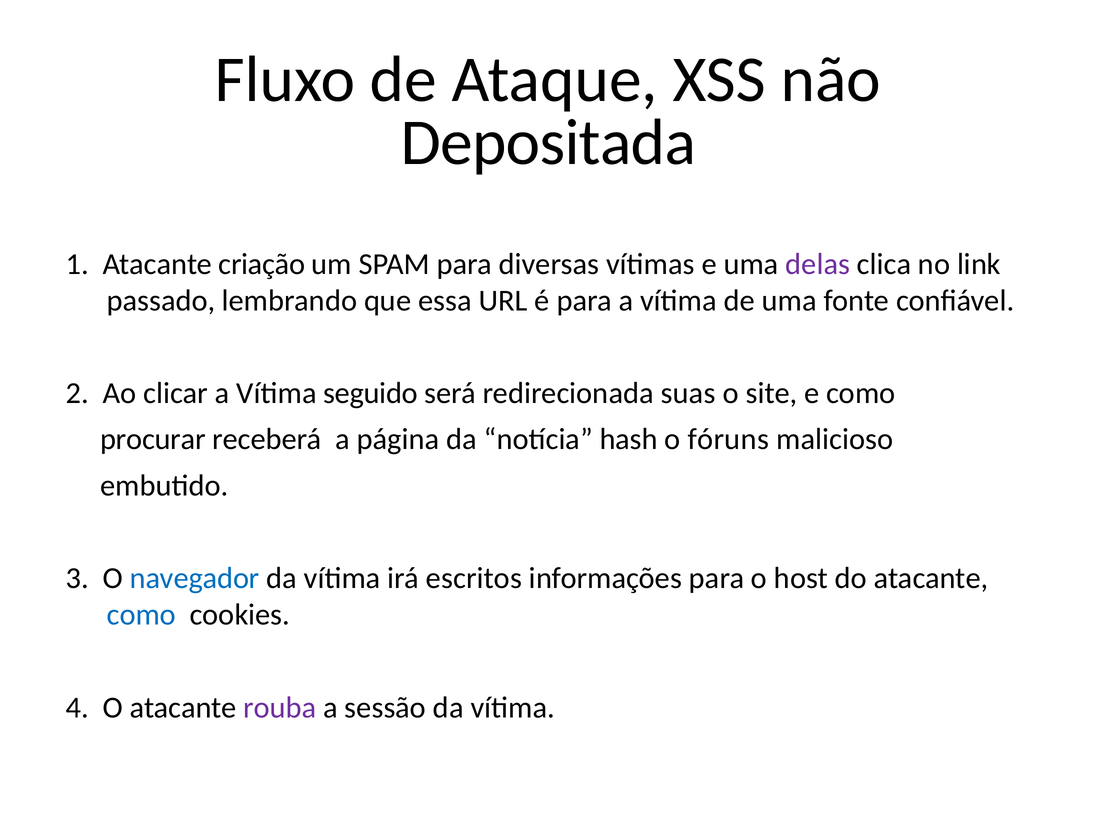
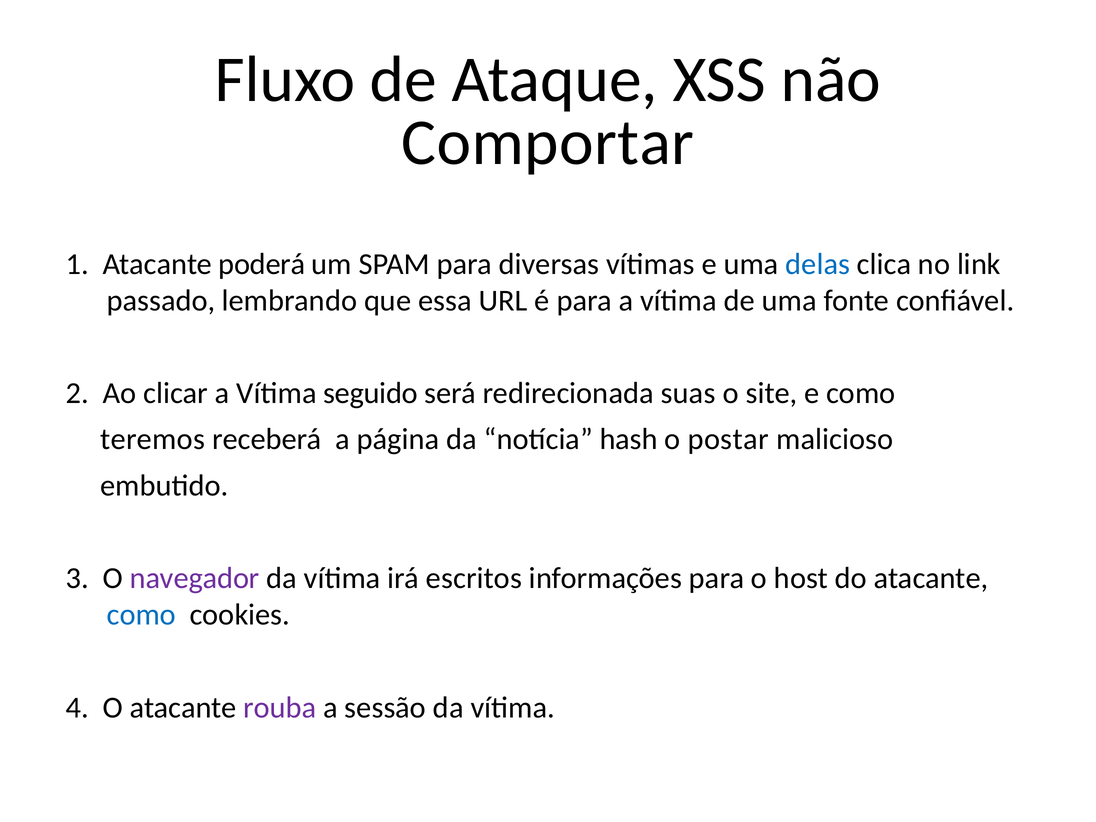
Depositada: Depositada -> Comportar
criação: criação -> poderá
delas colour: purple -> blue
procurar: procurar -> teremos
fóruns: fóruns -> postar
navegador colour: blue -> purple
